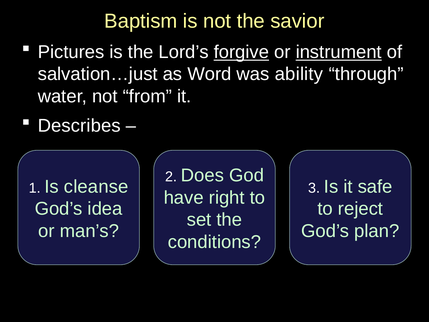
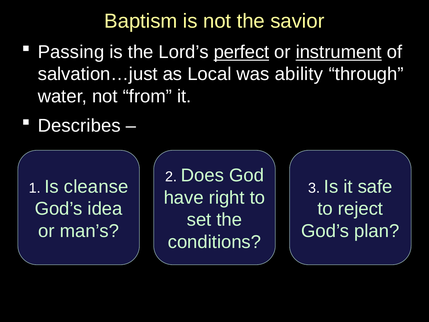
Pictures: Pictures -> Passing
forgive: forgive -> perfect
Word: Word -> Local
